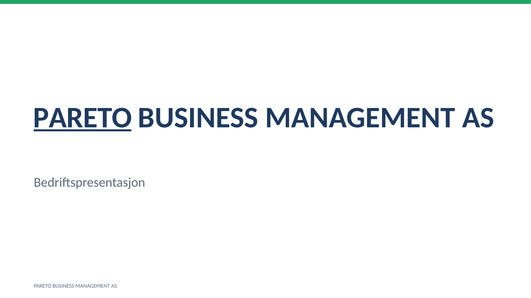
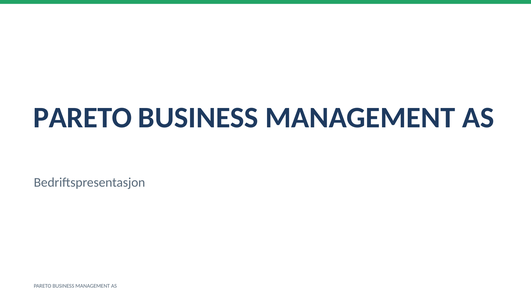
PARETO at (83, 118) underline: present -> none
